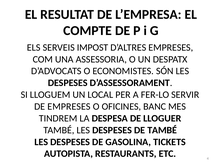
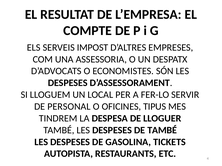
DE EMPRESES: EMPRESES -> PERSONAL
BANC: BANC -> TIPUS
